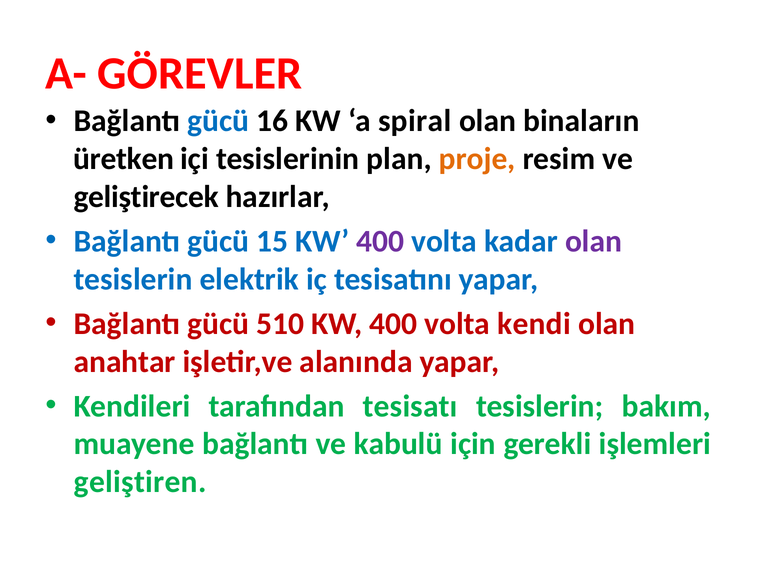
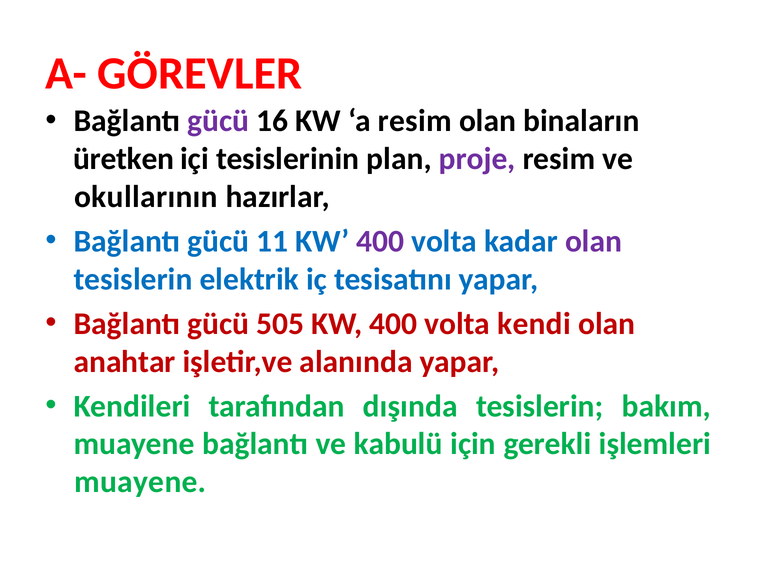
gücü at (218, 121) colour: blue -> purple
a spiral: spiral -> resim
proje colour: orange -> purple
geliştirecek: geliştirecek -> okullarının
15: 15 -> 11
510: 510 -> 505
tesisatı: tesisatı -> dışında
geliştiren at (140, 482): geliştiren -> muayene
